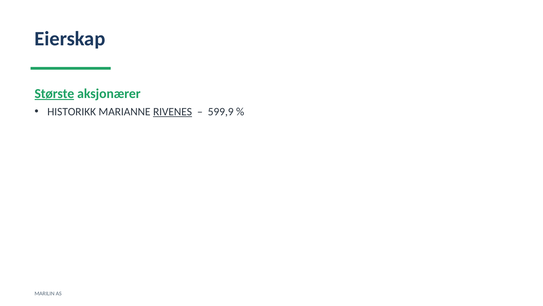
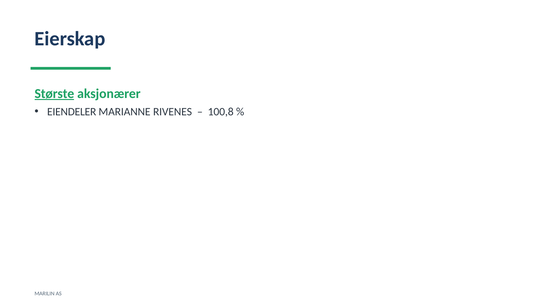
HISTORIKK: HISTORIKK -> EIENDELER
RIVENES underline: present -> none
599,9: 599,9 -> 100,8
